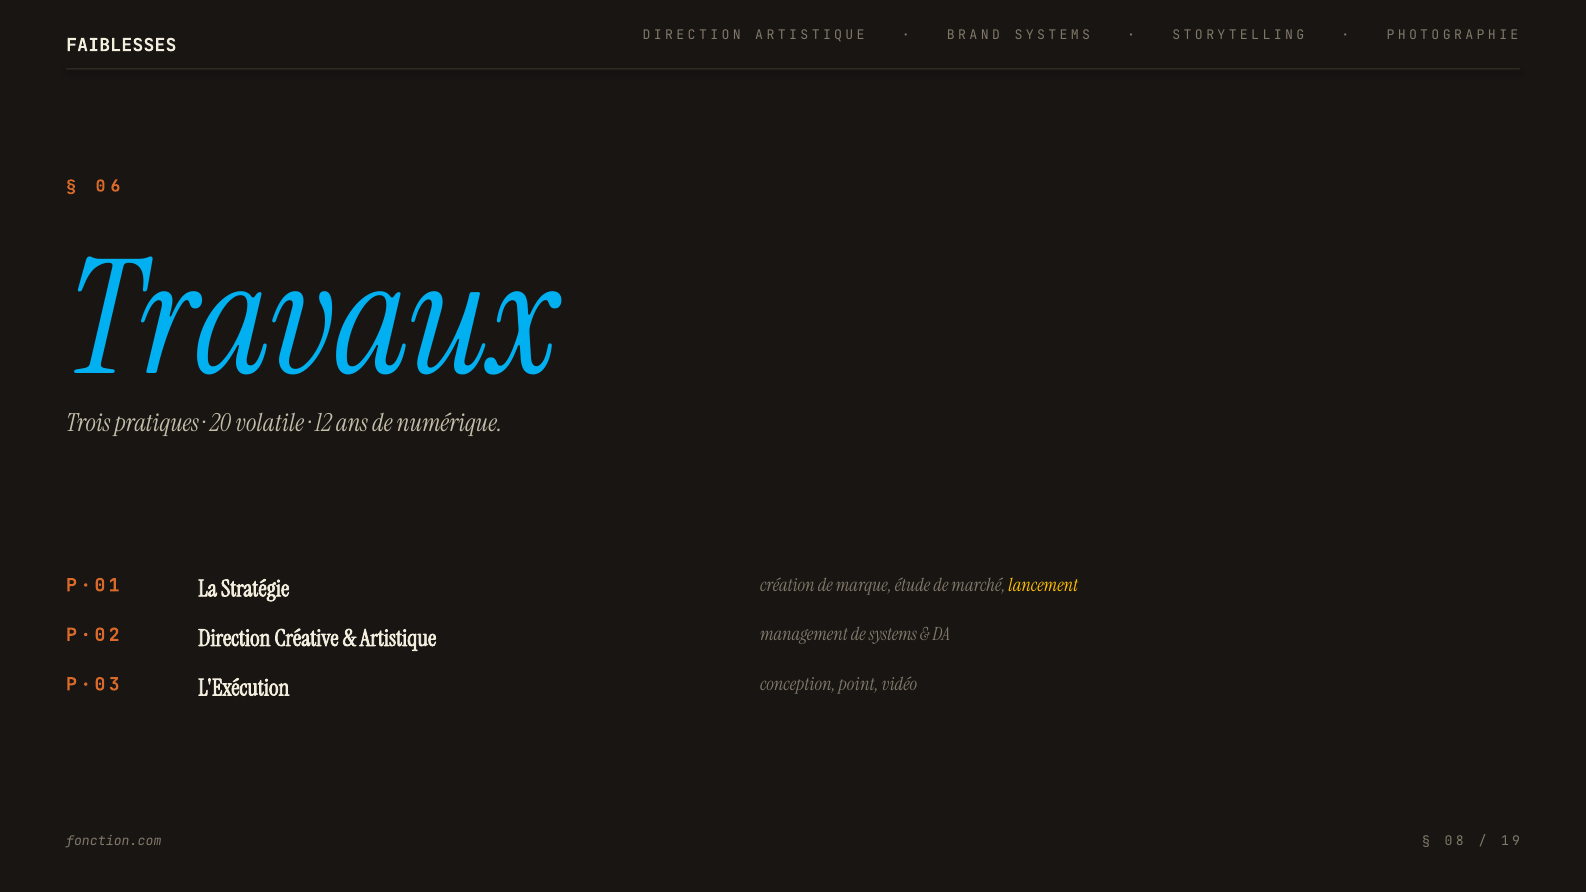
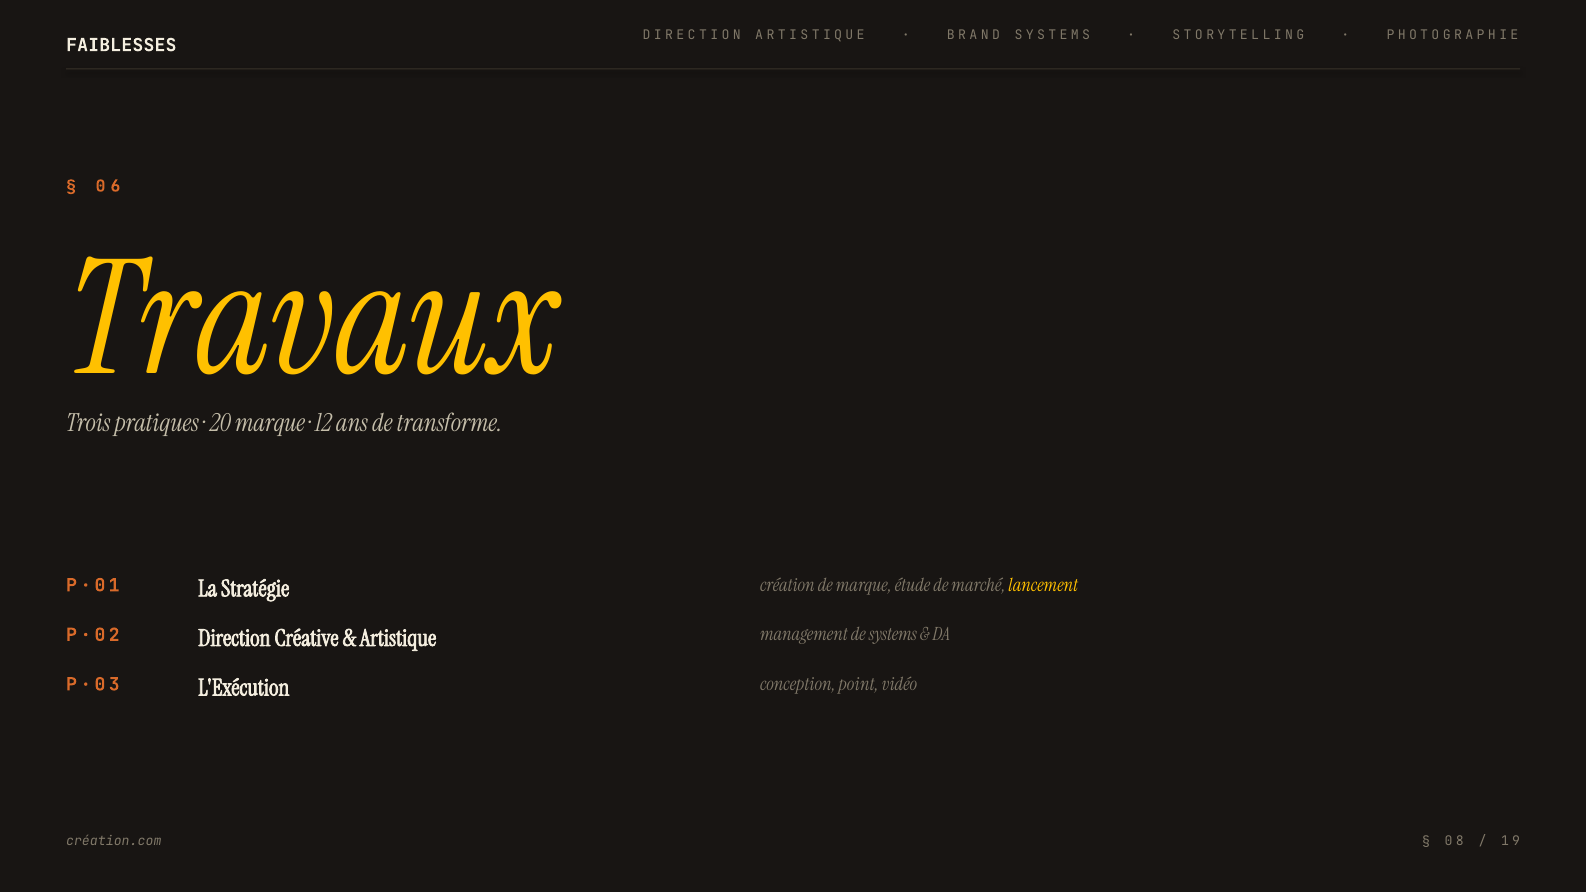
Travaux colour: light blue -> yellow
20 volatile: volatile -> marque
numérique: numérique -> transforme
fonction.com: fonction.com -> création.com
